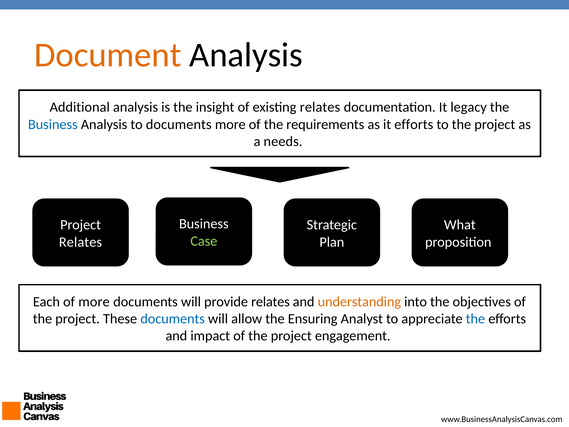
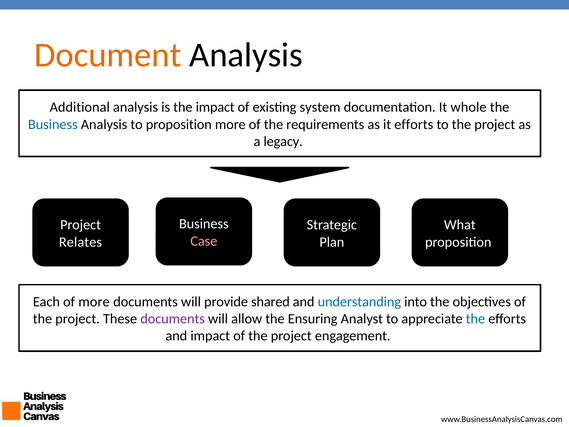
the insight: insight -> impact
existing relates: relates -> system
legacy: legacy -> whole
to documents: documents -> proposition
needs: needs -> legacy
Case colour: light green -> pink
provide relates: relates -> shared
understanding colour: orange -> blue
documents at (173, 319) colour: blue -> purple
